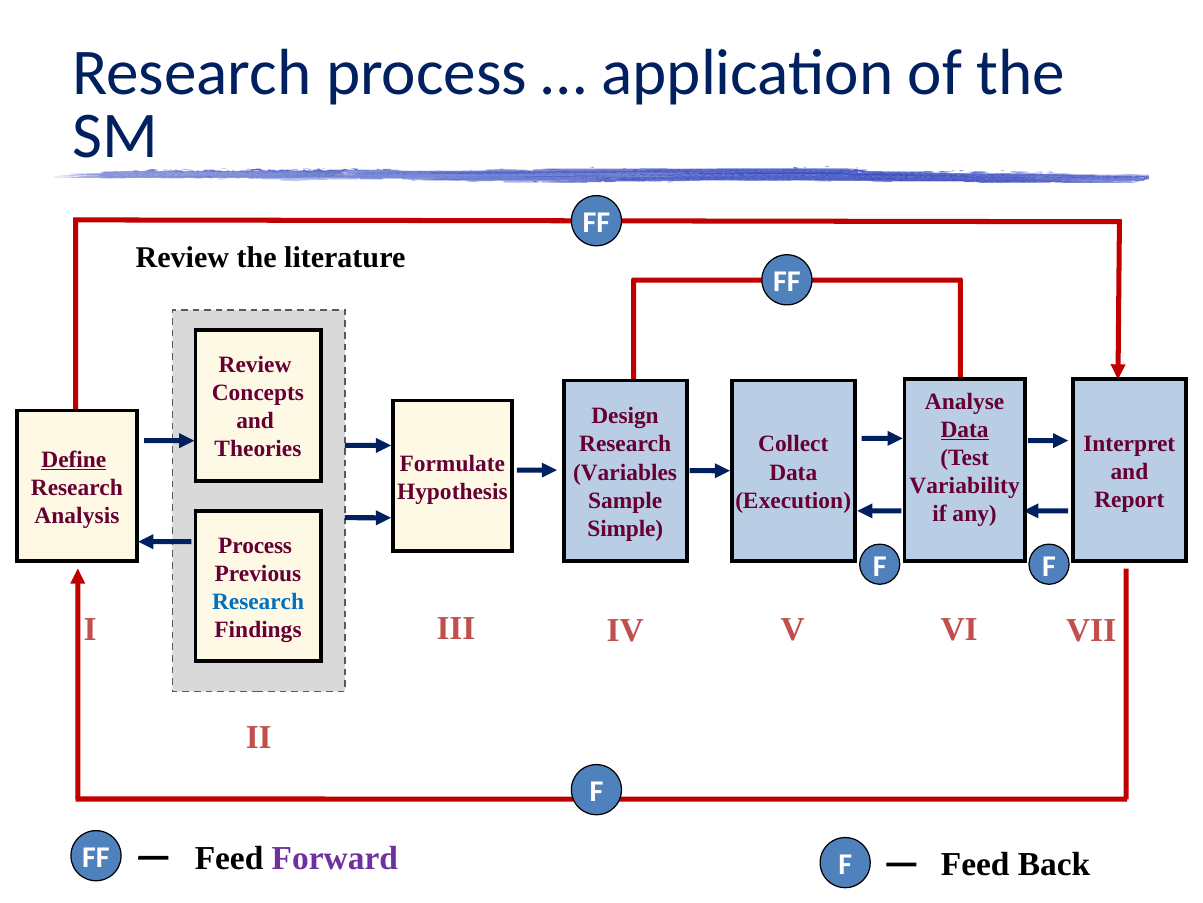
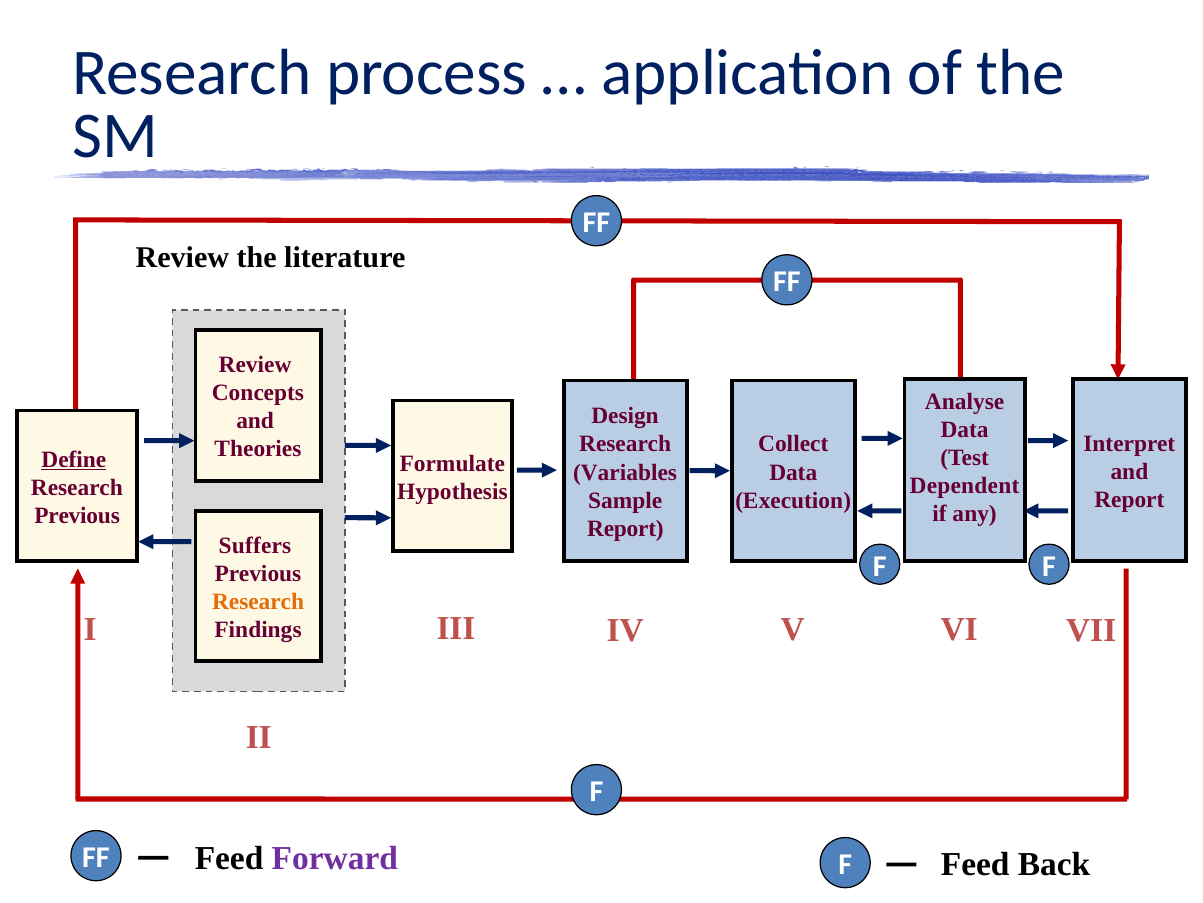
Data at (965, 429) underline: present -> none
Variability: Variability -> Dependent
Analysis at (77, 515): Analysis -> Previous
Simple at (625, 528): Simple -> Report
Process at (255, 545): Process -> Suffers
Research at (258, 601) colour: blue -> orange
